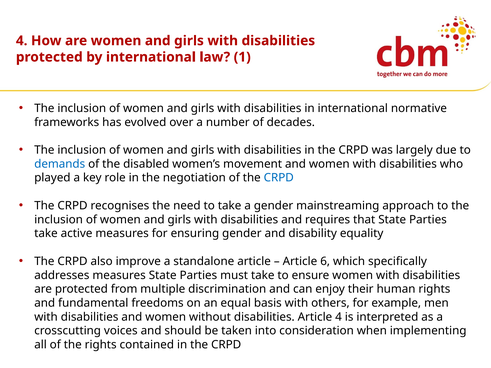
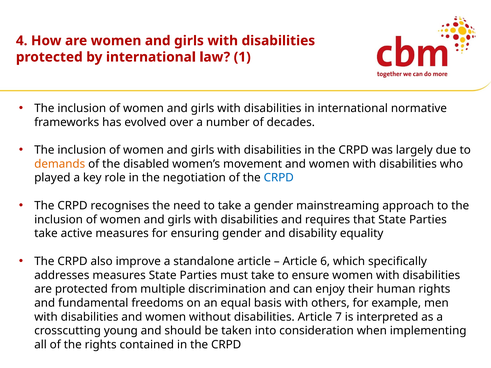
demands colour: blue -> orange
Article 4: 4 -> 7
voices: voices -> young
